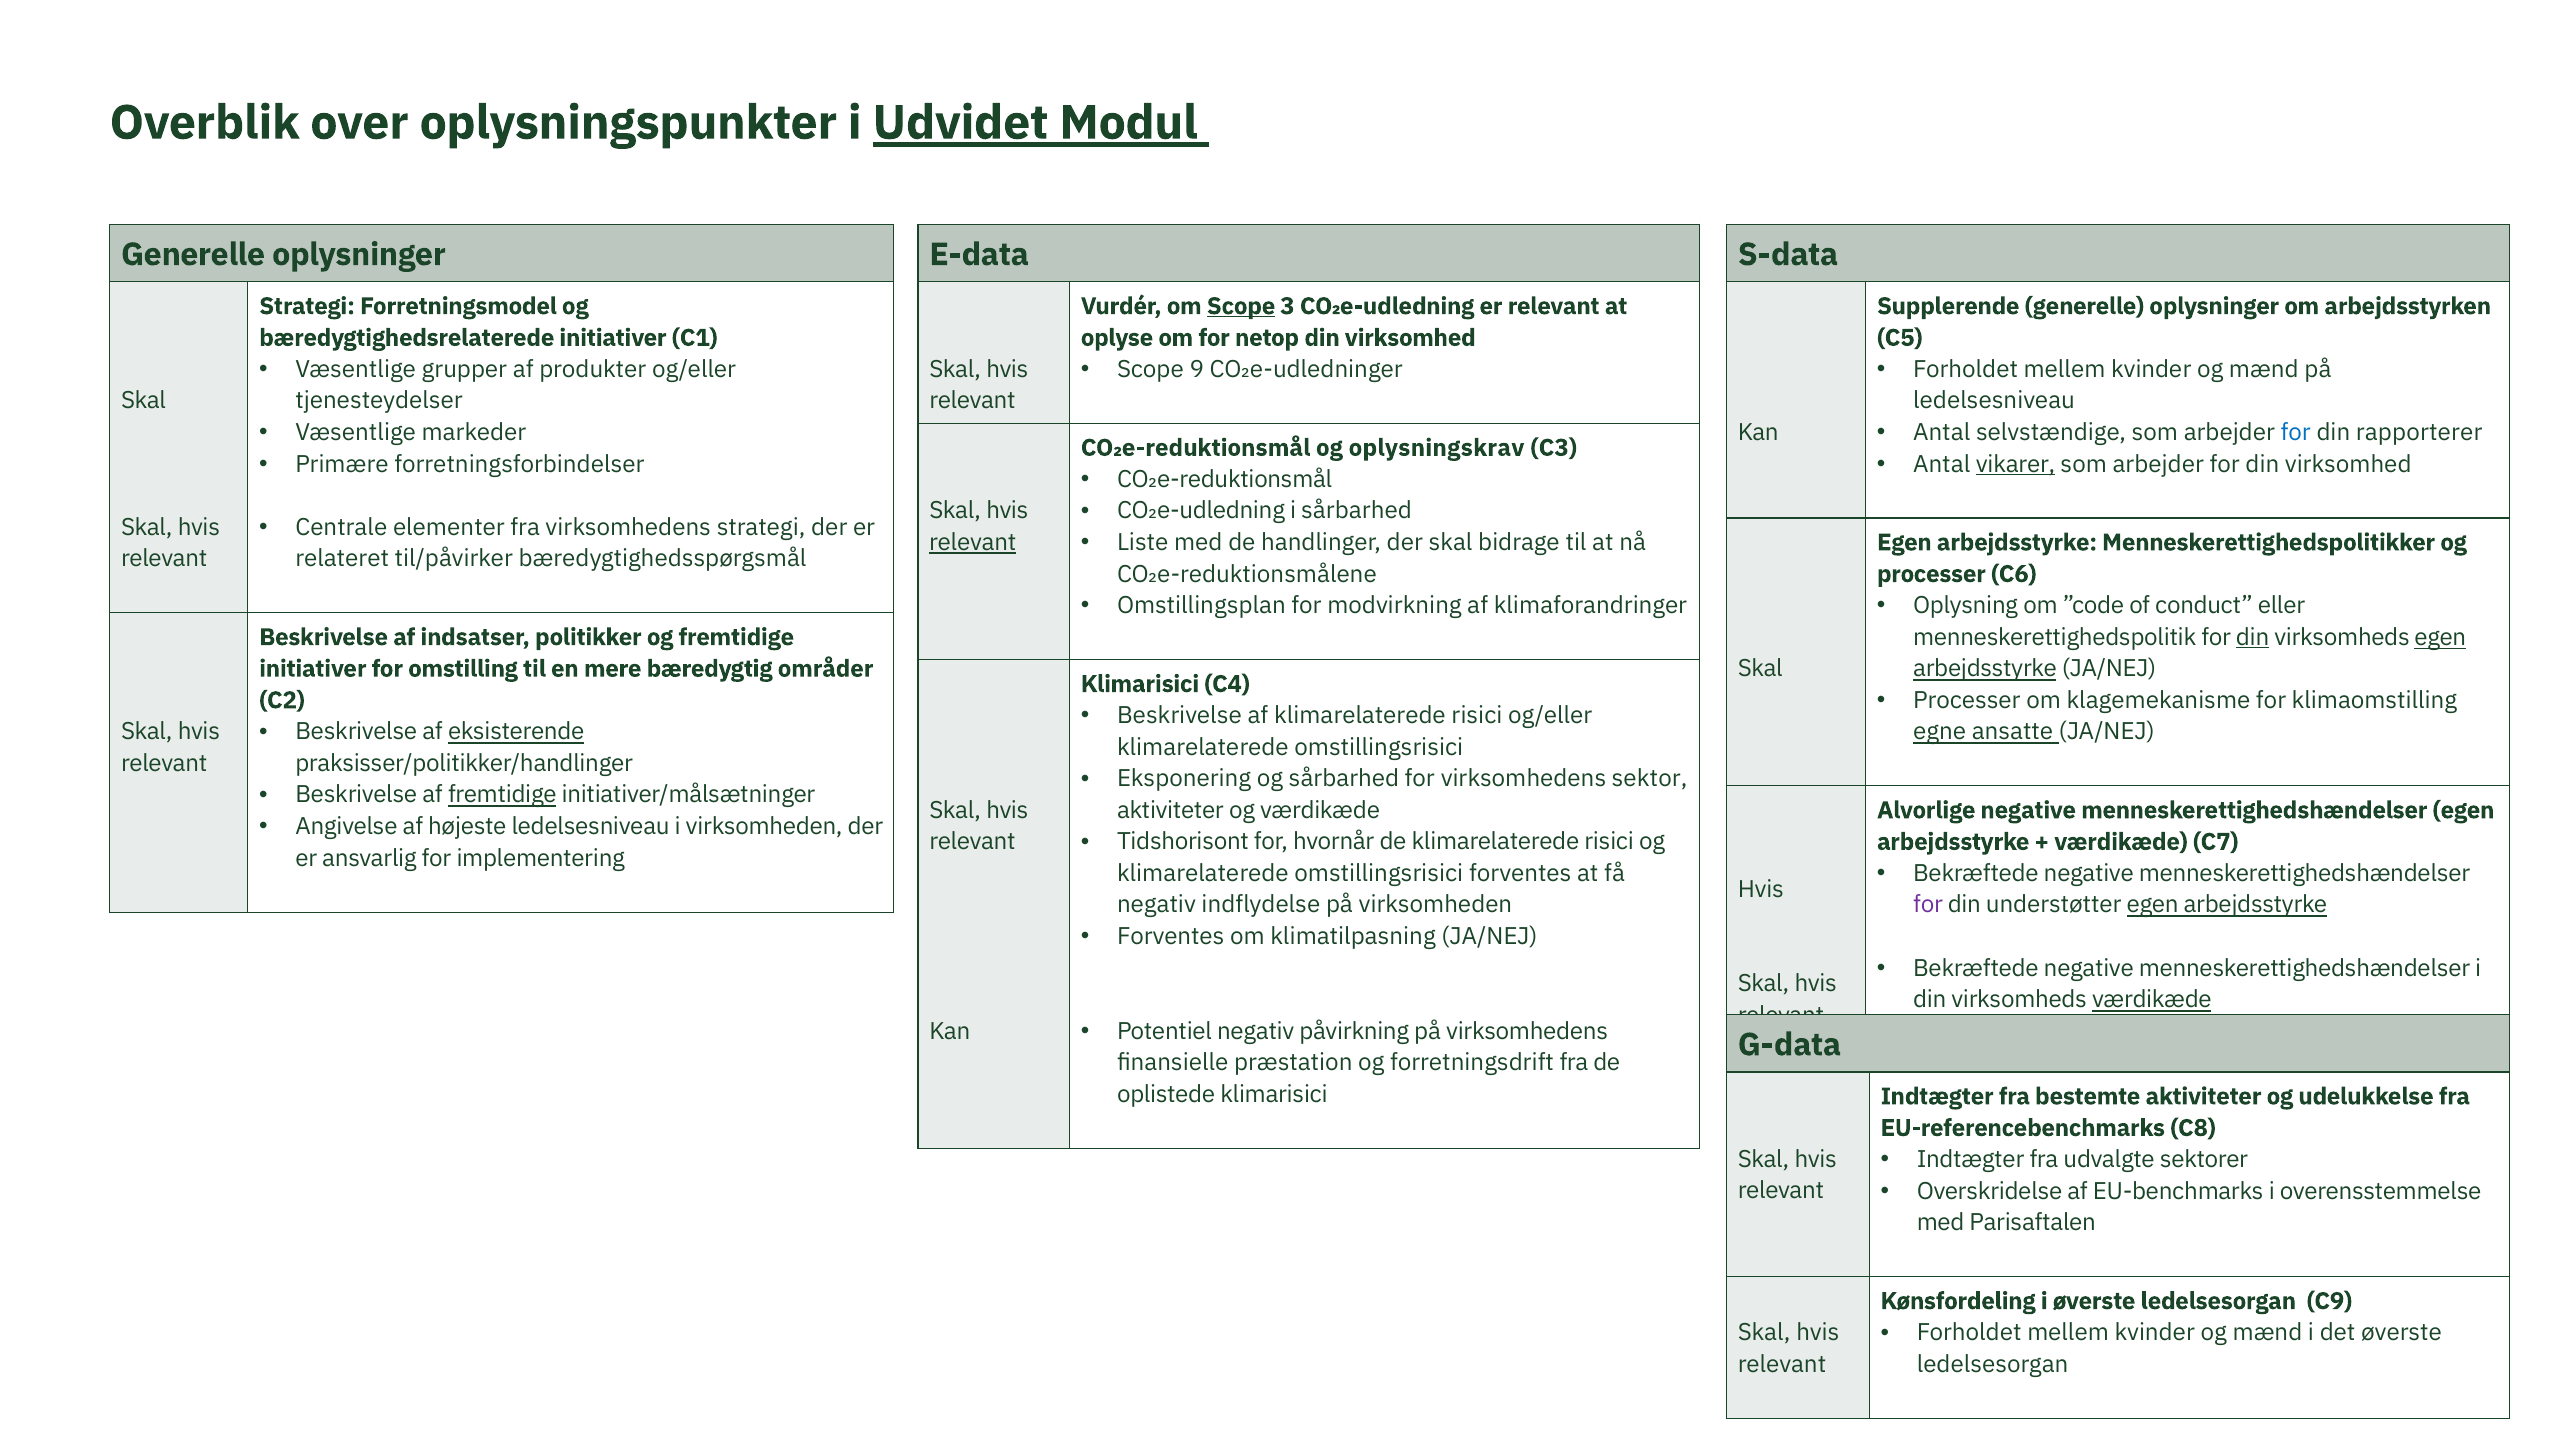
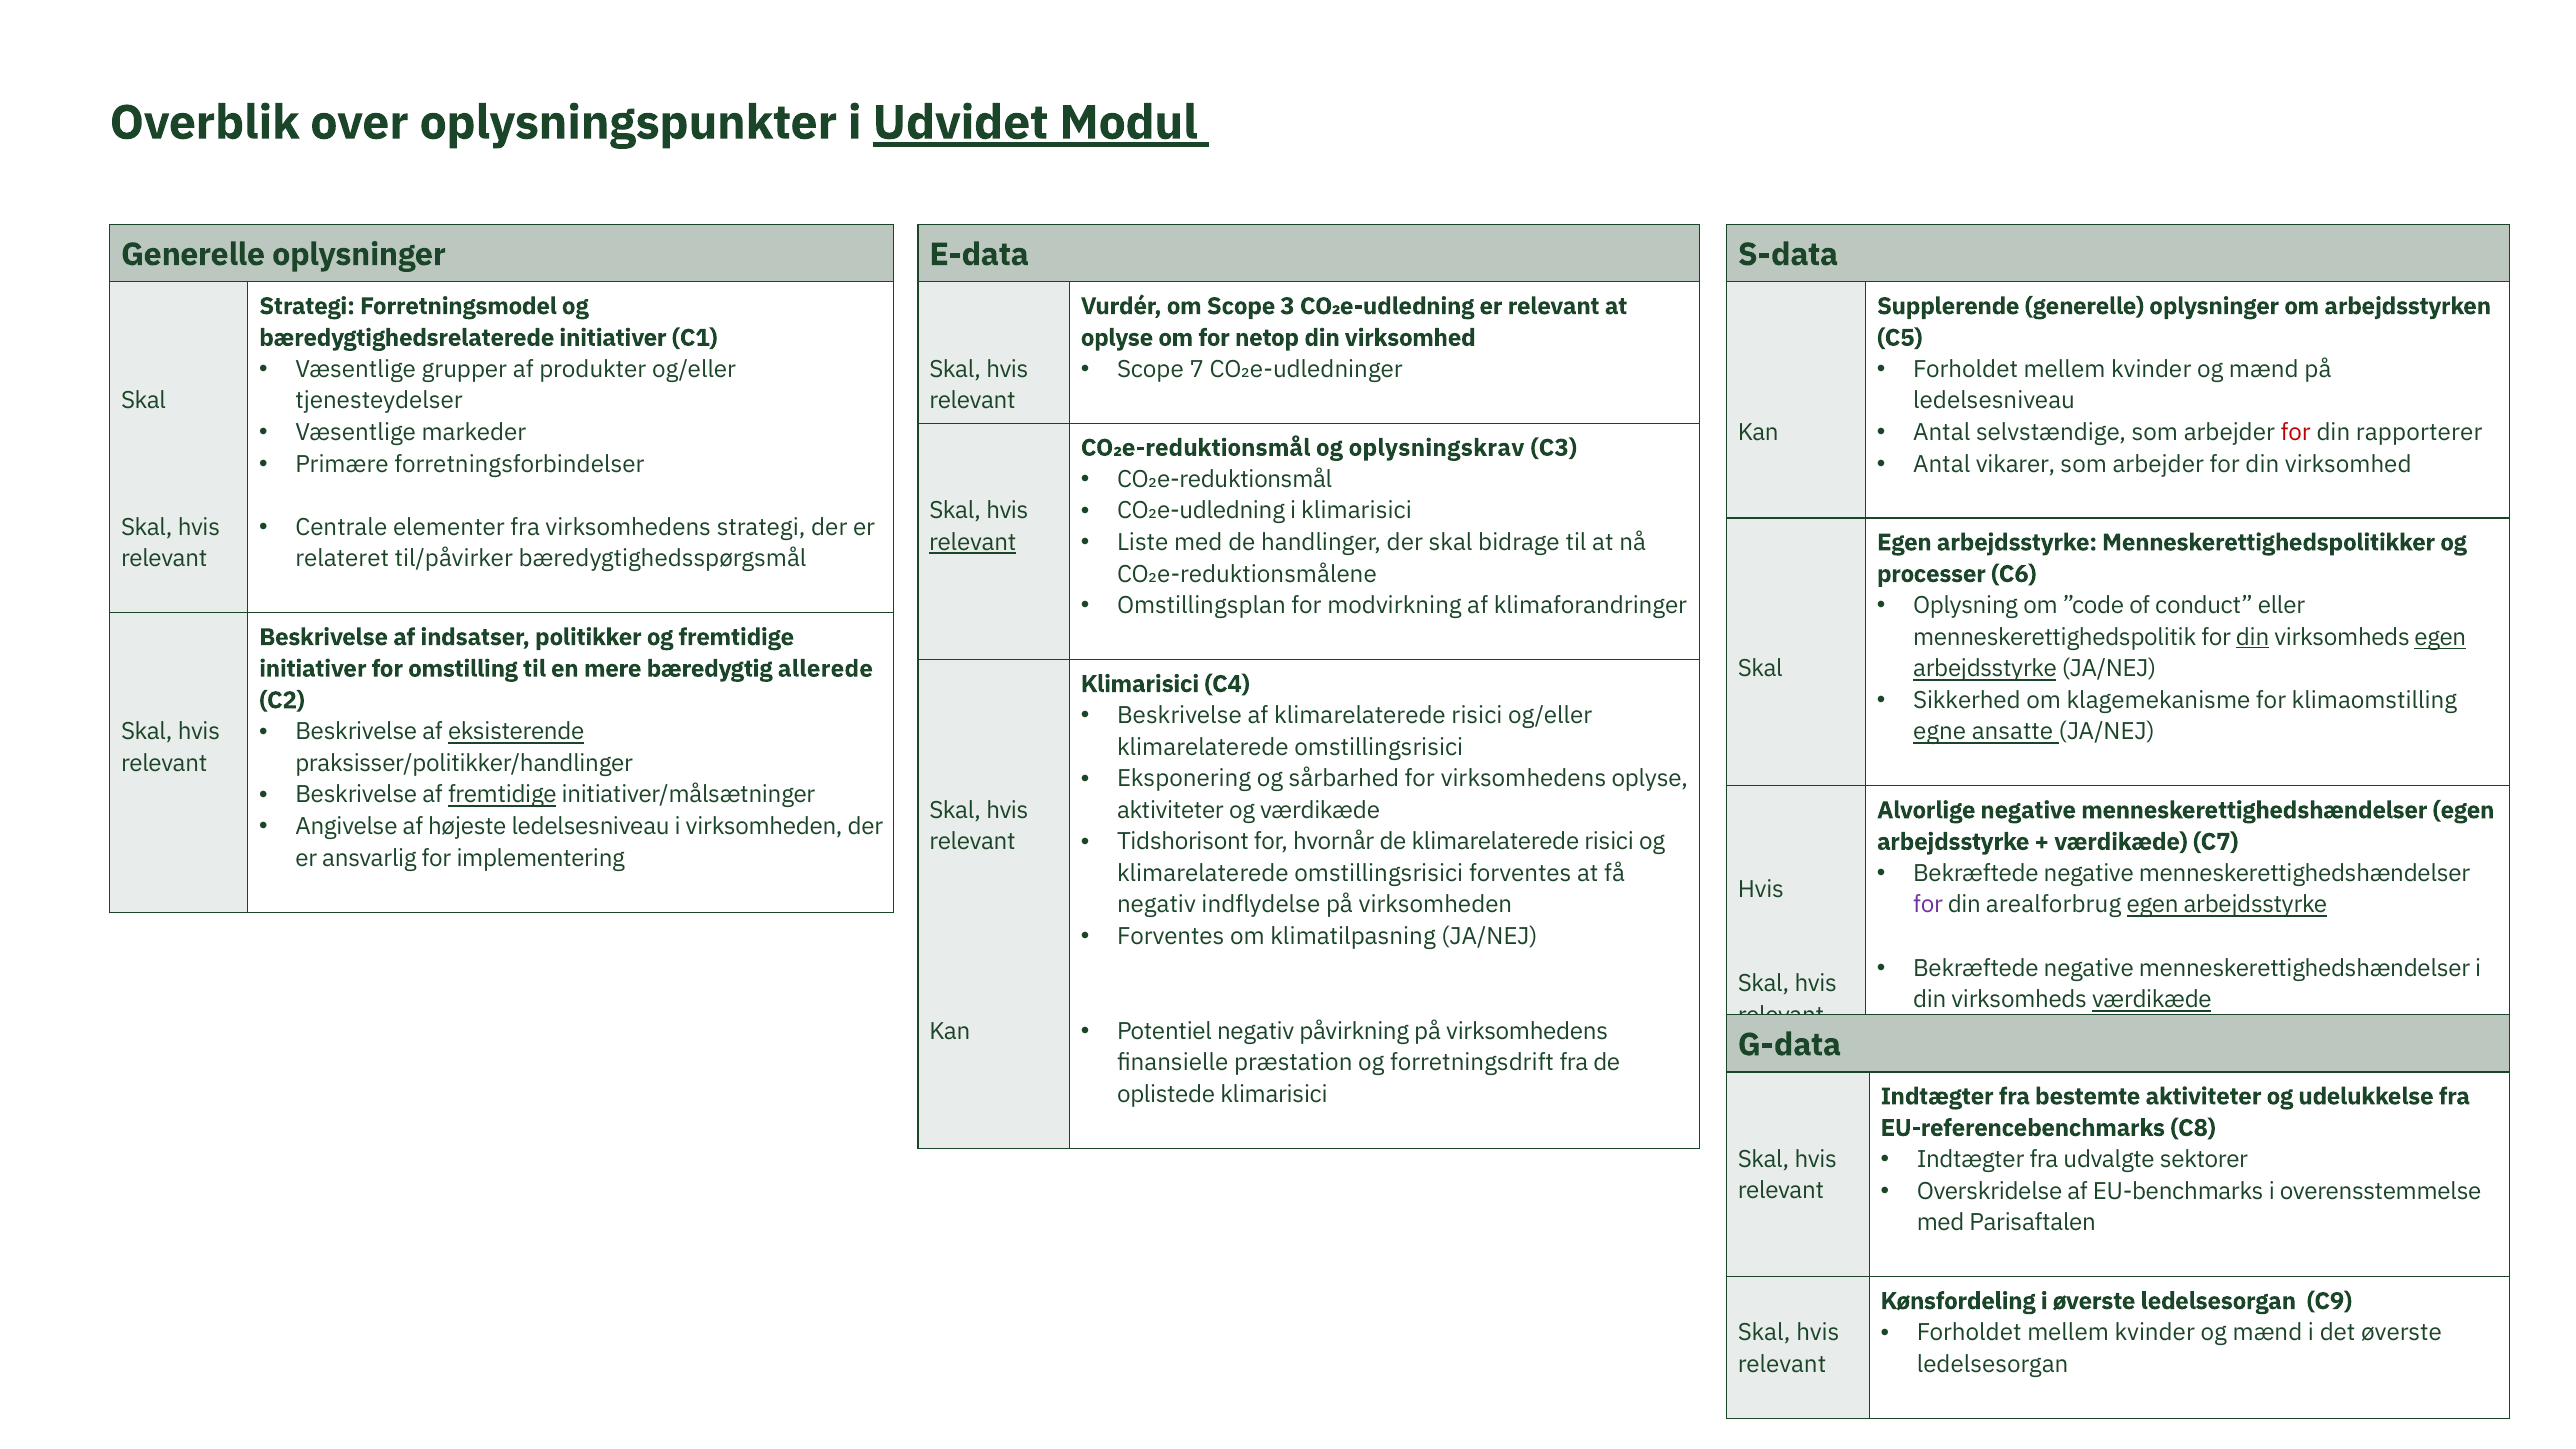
Scope at (1241, 306) underline: present -> none
9: 9 -> 7
for at (2296, 432) colour: blue -> red
vikarer underline: present -> none
i sårbarhed: sårbarhed -> klimarisici
områder: områder -> allerede
Processer at (1967, 700): Processer -> Sikkerhed
virksomhedens sektor: sektor -> oplyse
understøtter: understøtter -> arealforbrug
